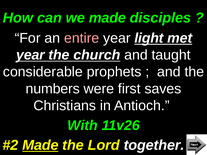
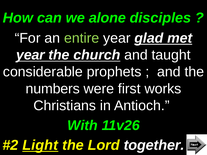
we made: made -> alone
entire colour: pink -> light green
light: light -> glad
saves: saves -> works
Made at (40, 145): Made -> Light
